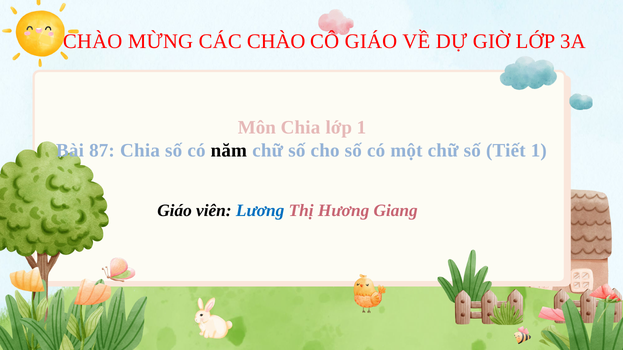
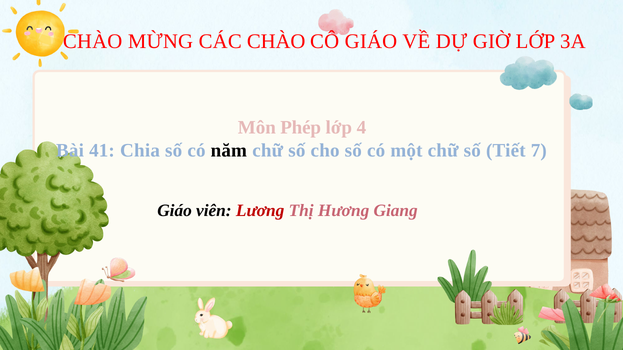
Môn Chia: Chia -> Phép
lớp 1: 1 -> 4
87: 87 -> 41
Tiết 1: 1 -> 7
Lương colour: blue -> red
